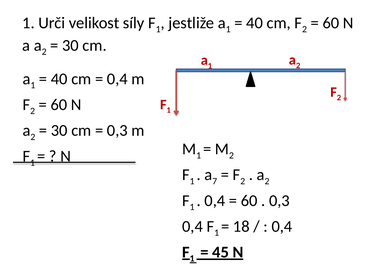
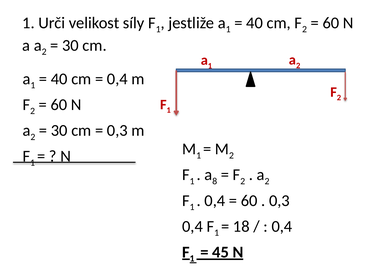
7: 7 -> 8
